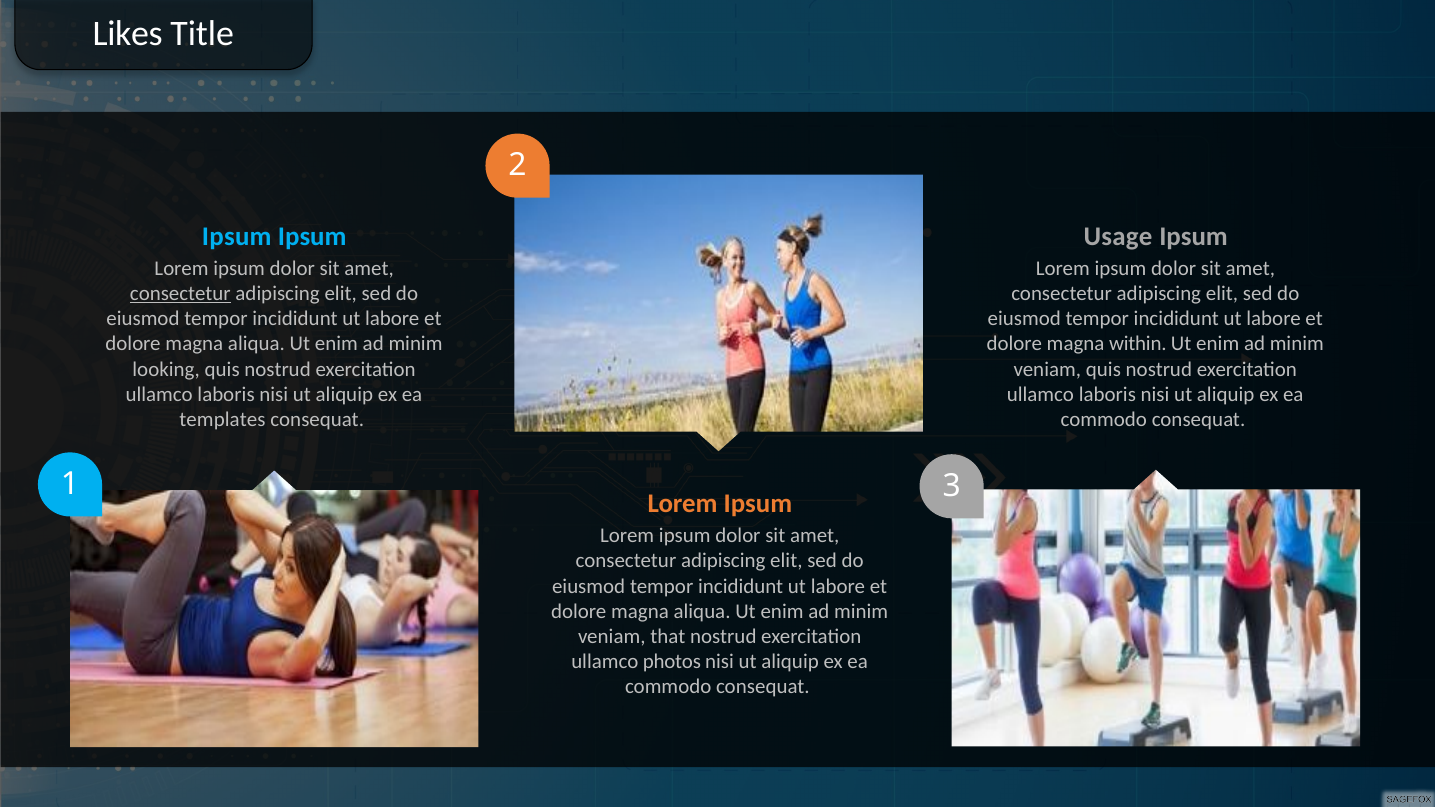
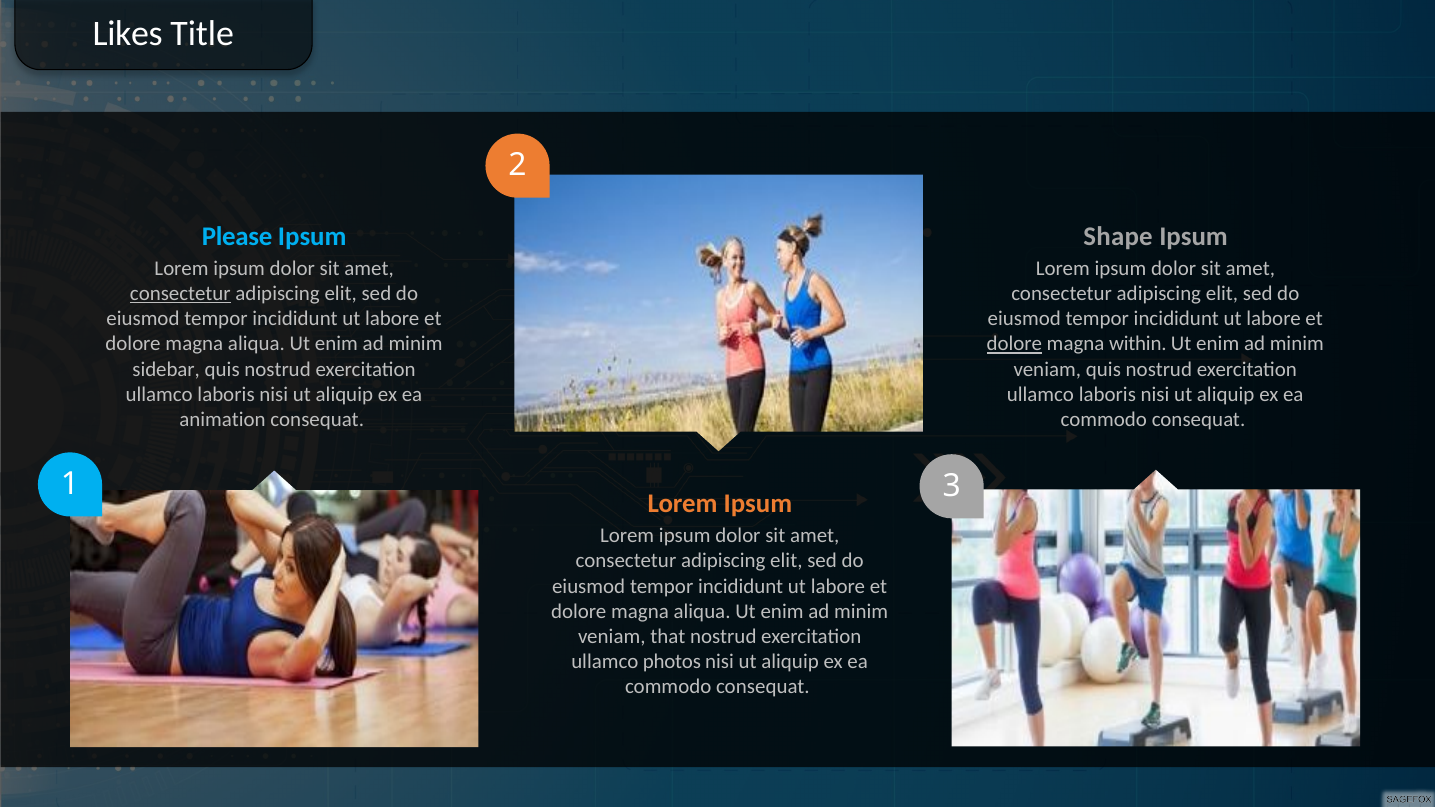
Ipsum at (237, 236): Ipsum -> Please
Usage: Usage -> Shape
dolore at (1014, 344) underline: none -> present
looking: looking -> sidebar
templates: templates -> animation
